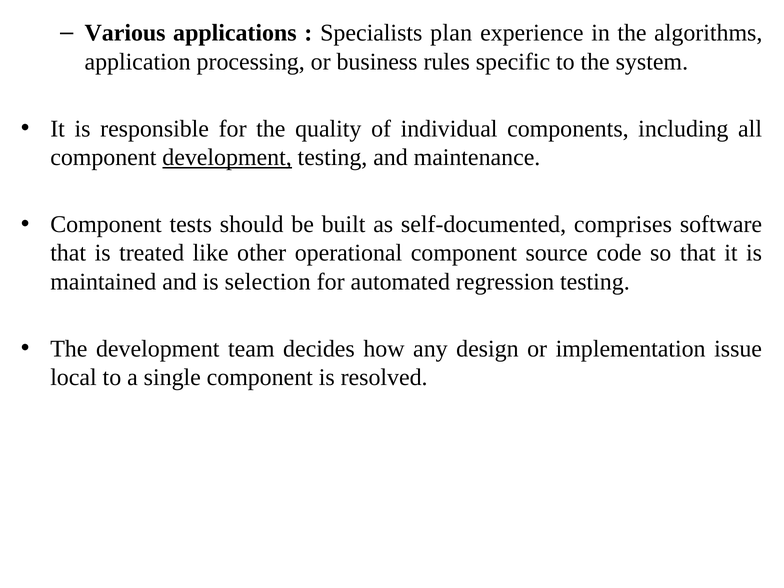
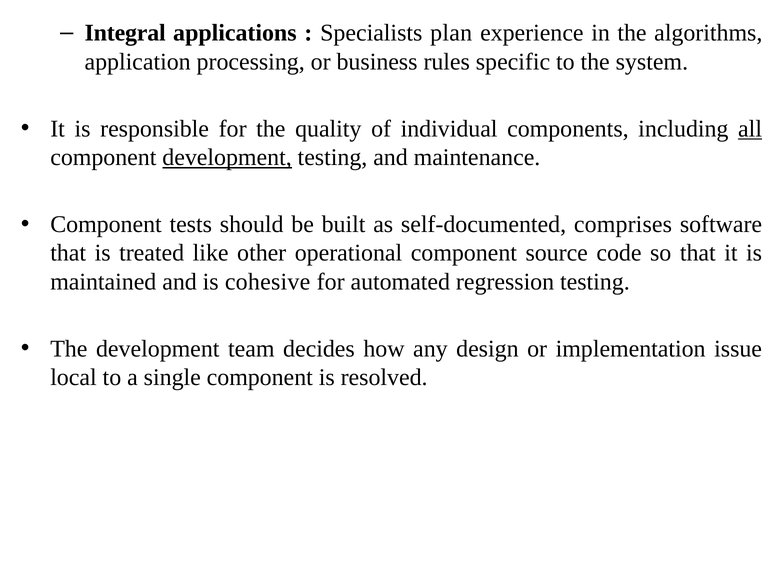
Various: Various -> Integral
all underline: none -> present
selection: selection -> cohesive
